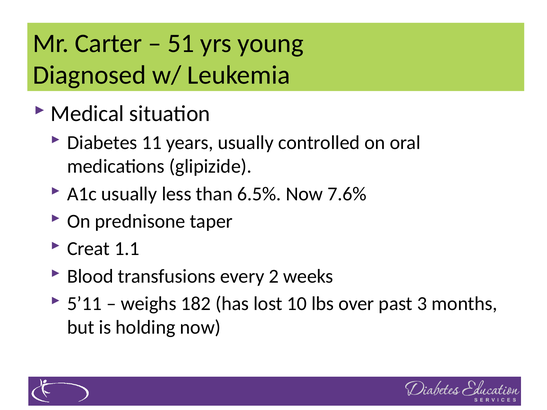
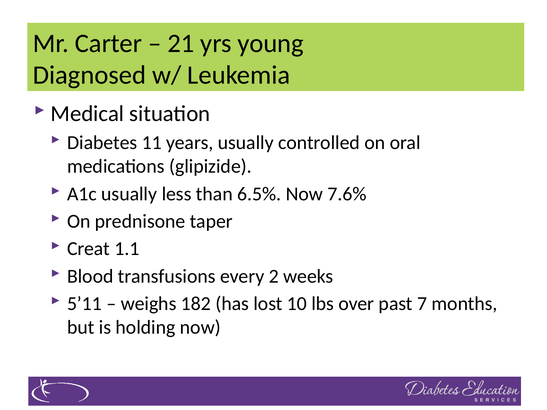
51: 51 -> 21
3: 3 -> 7
